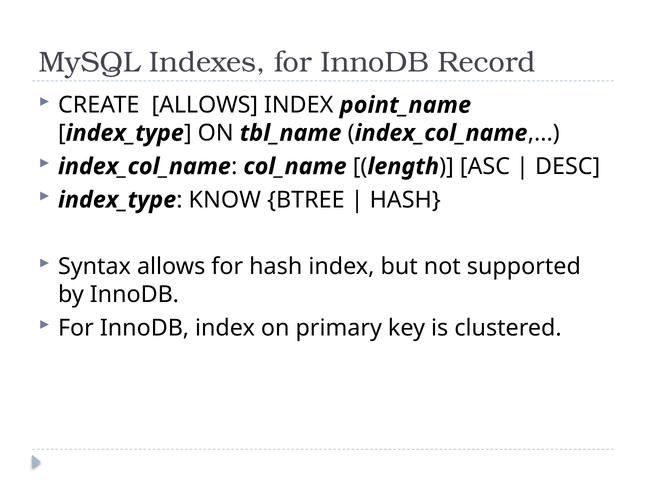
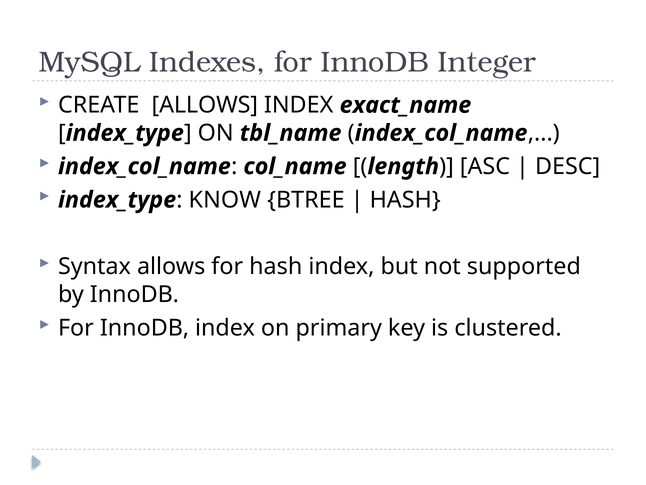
Record: Record -> Integer
point_name: point_name -> exact_name
